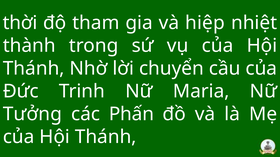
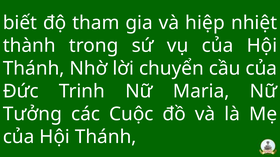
thời: thời -> biết
Phấn: Phấn -> Cuộc
